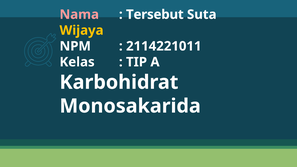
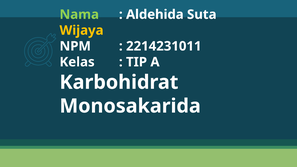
Nama colour: pink -> light green
Tersebut: Tersebut -> Aldehida
2114221011: 2114221011 -> 2214231011
